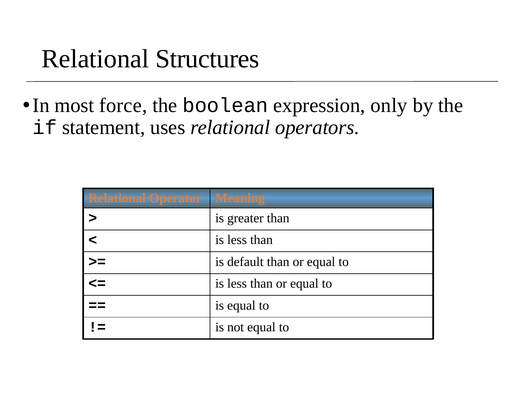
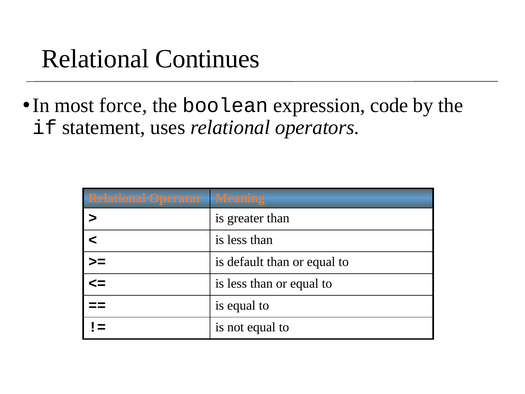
Structures: Structures -> Continues
only: only -> code
